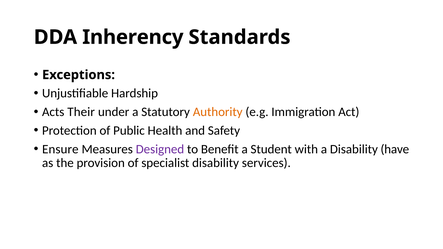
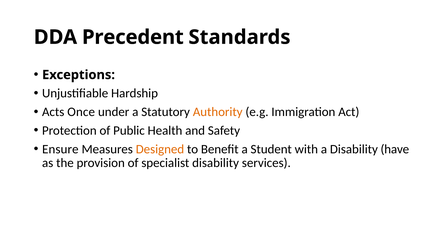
Inherency: Inherency -> Precedent
Their: Their -> Once
Designed colour: purple -> orange
